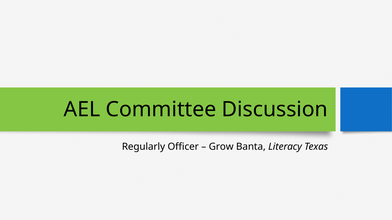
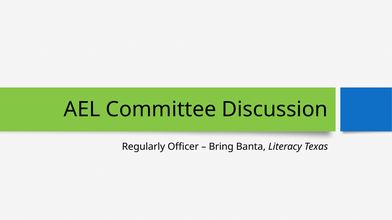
Grow: Grow -> Bring
